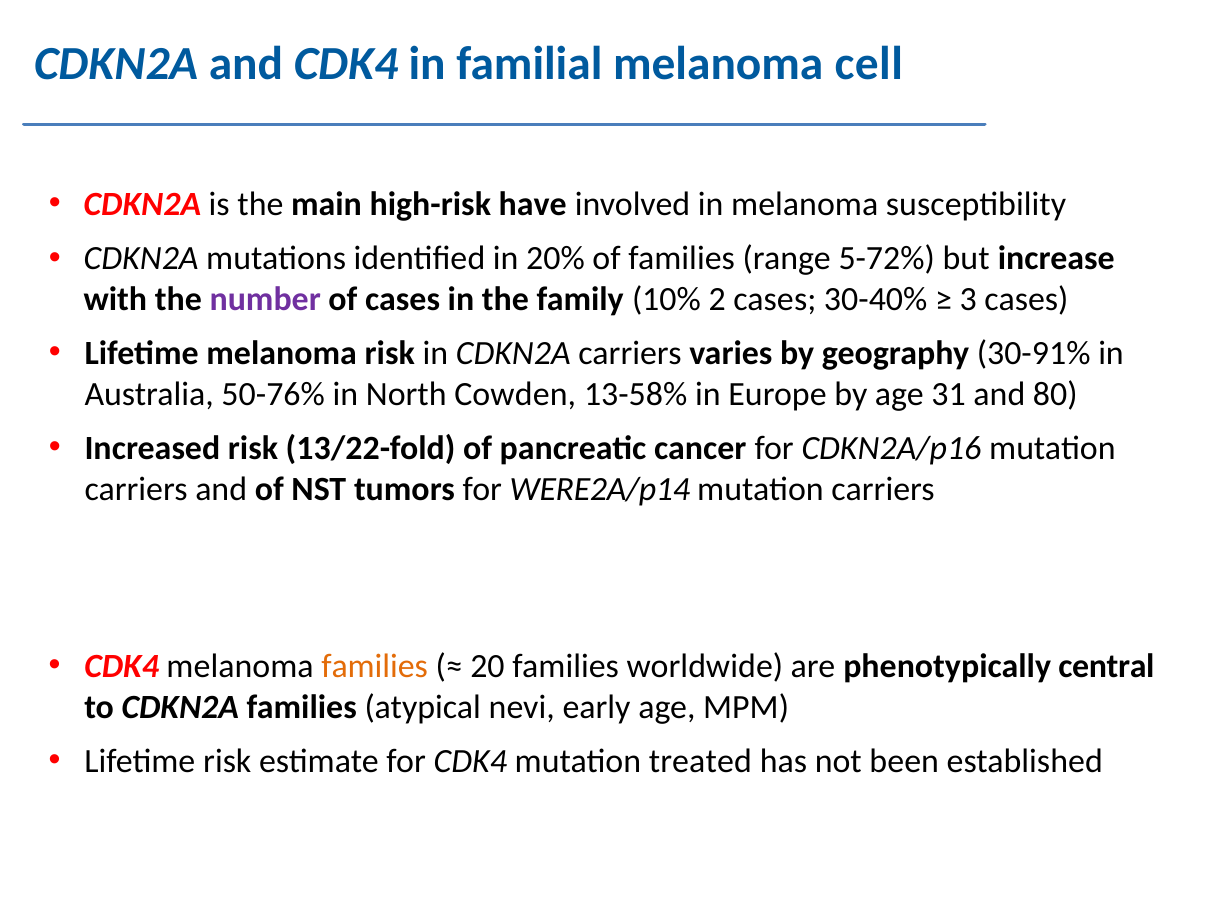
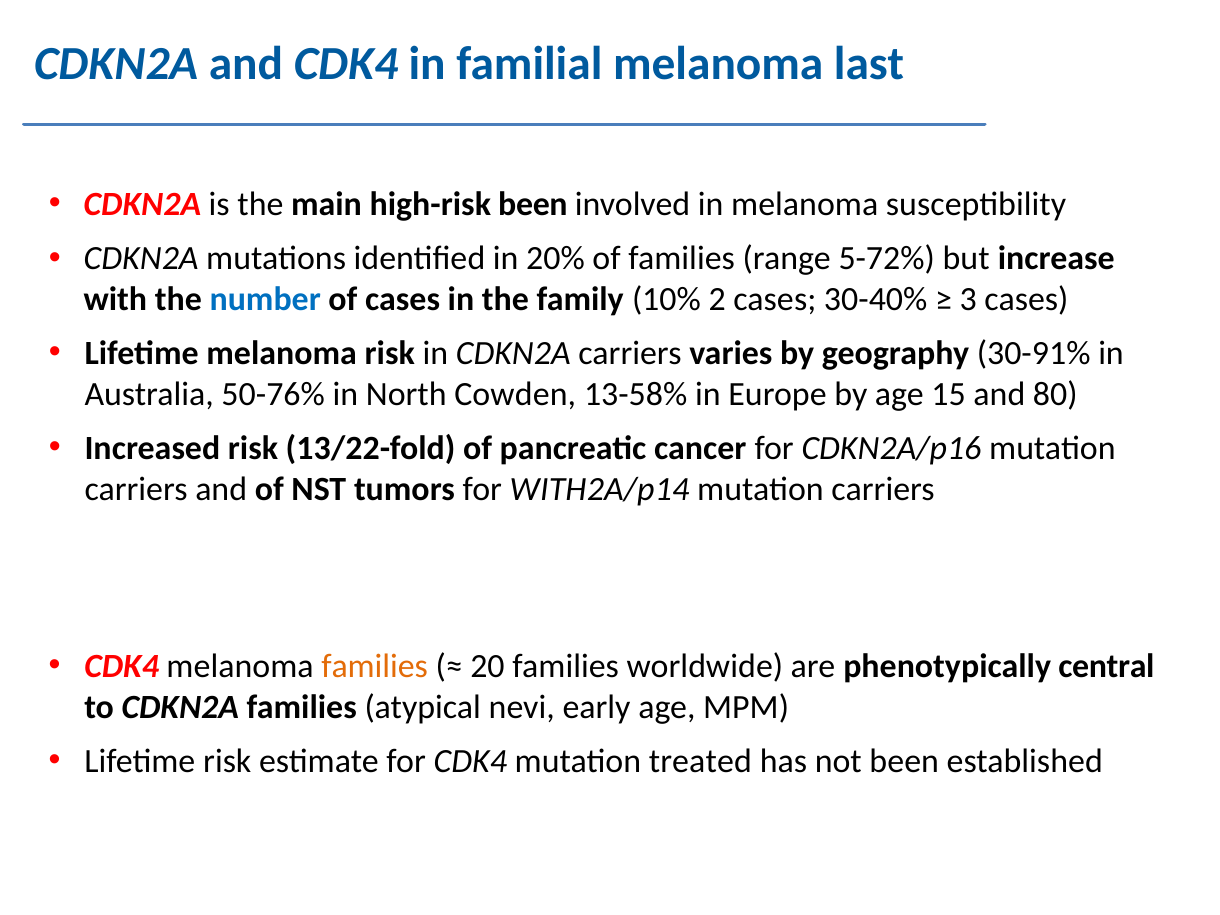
cell: cell -> last
high-risk have: have -> been
number colour: purple -> blue
31: 31 -> 15
WERE2A/p14: WERE2A/p14 -> WITH2A/p14
